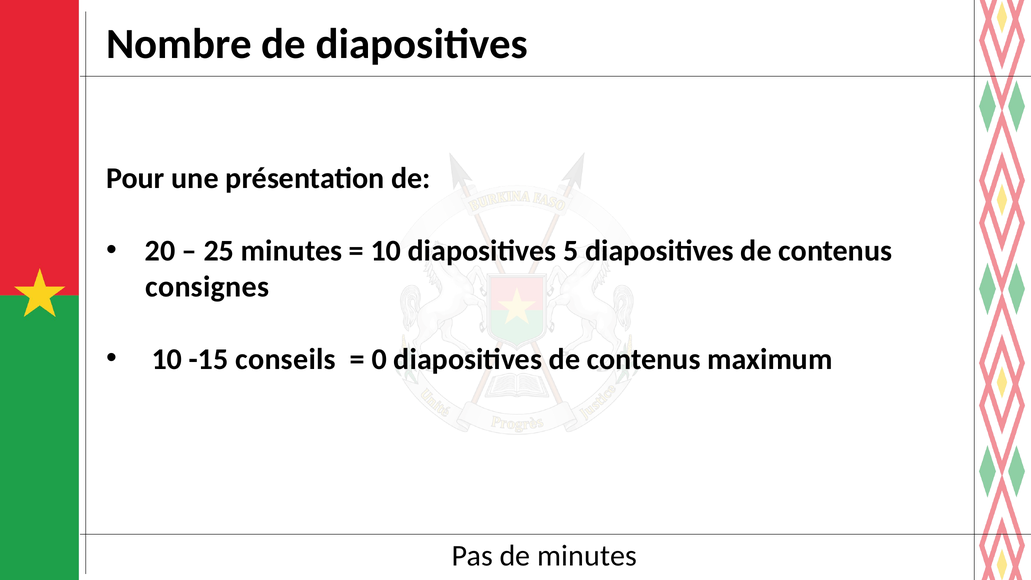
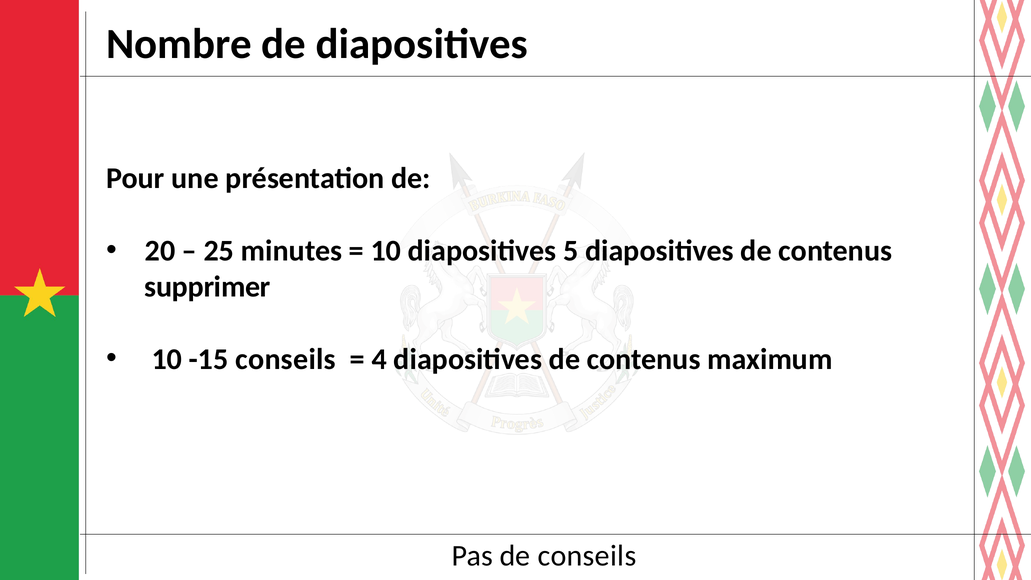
consignes: consignes -> supprimer
0: 0 -> 4
de minutes: minutes -> conseils
